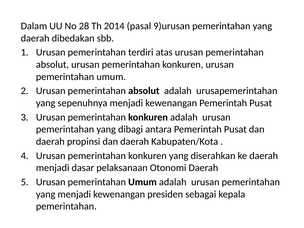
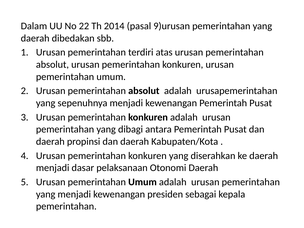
28: 28 -> 22
